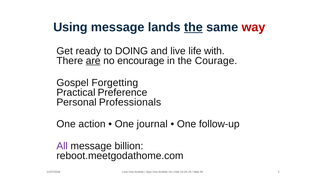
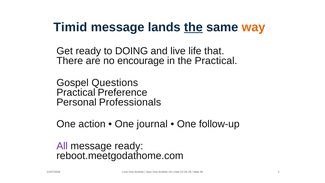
Using: Using -> Timid
way colour: red -> orange
with: with -> that
are underline: present -> none
the Courage: Courage -> Practical
Forgetting: Forgetting -> Questions
message billion: billion -> ready
